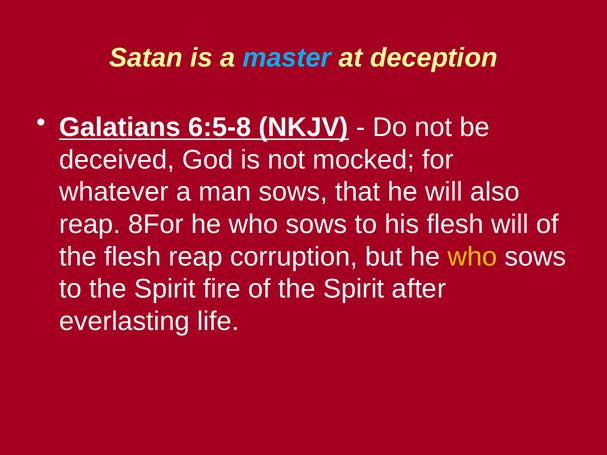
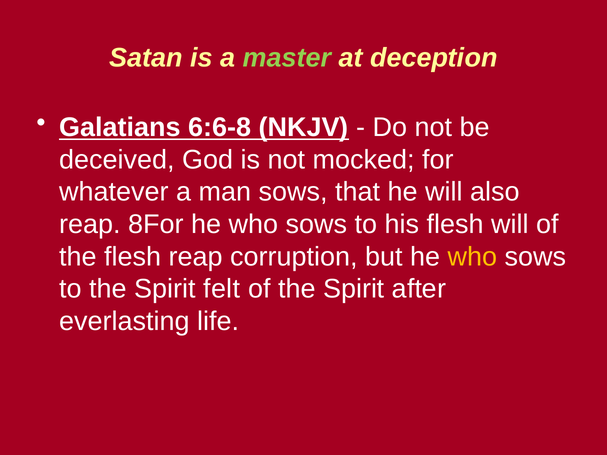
master colour: light blue -> light green
6:5-8: 6:5-8 -> 6:6-8
fire: fire -> felt
